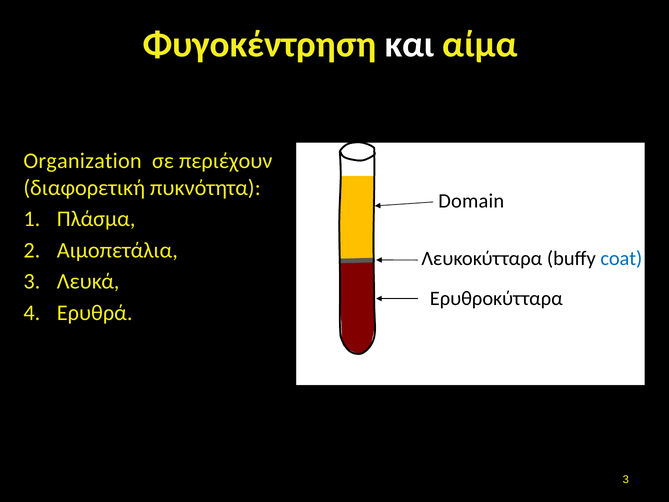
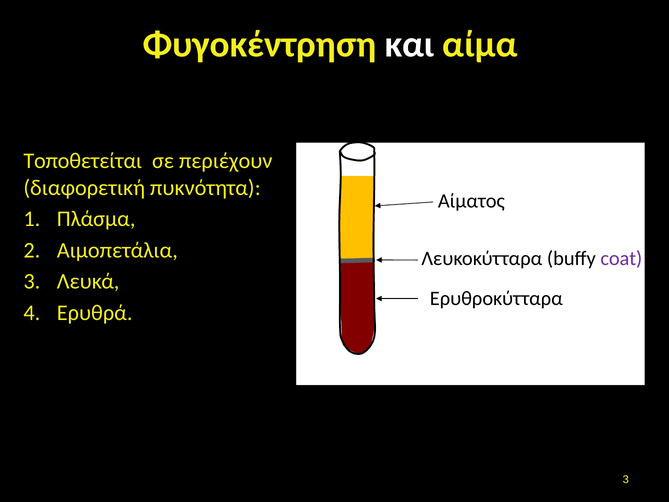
Organization: Organization -> Τοποθετείται
Domain: Domain -> Αίματος
coat colour: blue -> purple
